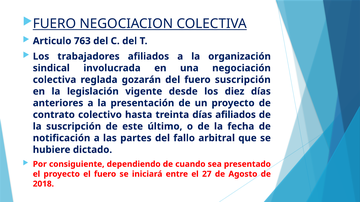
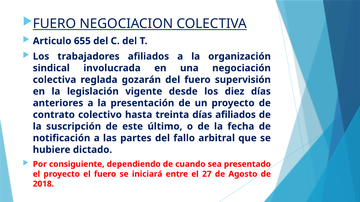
763: 763 -> 655
fuero suscripción: suscripción -> supervisión
